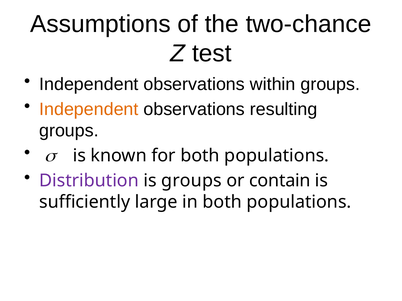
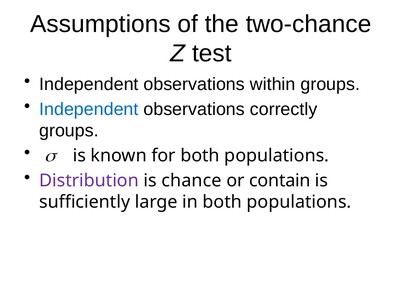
Independent at (89, 109) colour: orange -> blue
resulting: resulting -> correctly
is groups: groups -> chance
